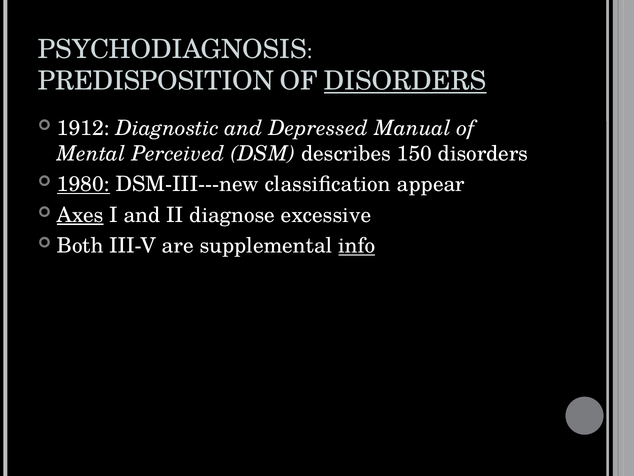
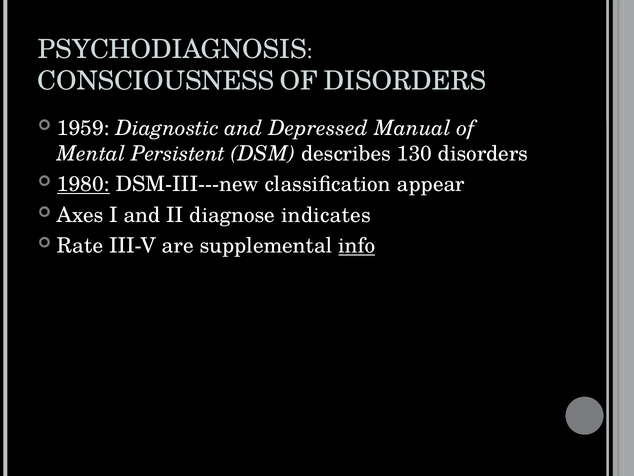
PREDISPOSITION: PREDISPOSITION -> CONSCIOUSNESS
DISORDERS at (405, 81) underline: present -> none
1912: 1912 -> 1959
Perceived: Perceived -> Persistent
150: 150 -> 130
Axes underline: present -> none
excessive: excessive -> indicates
Both: Both -> Rate
